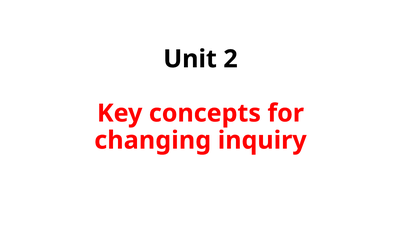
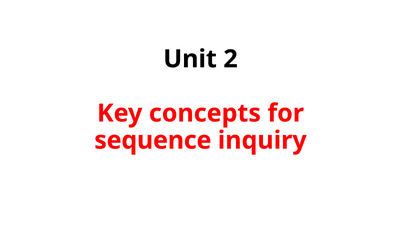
changing: changing -> sequence
